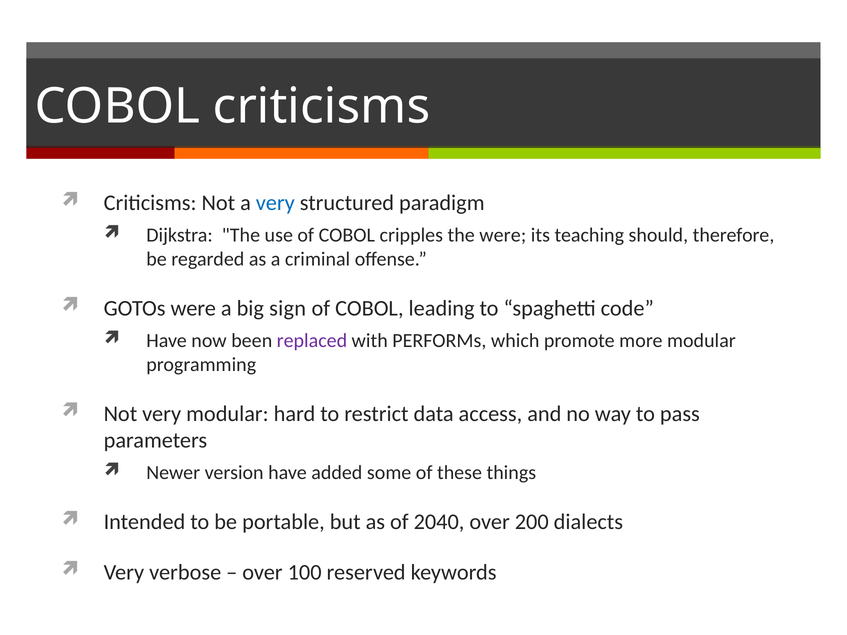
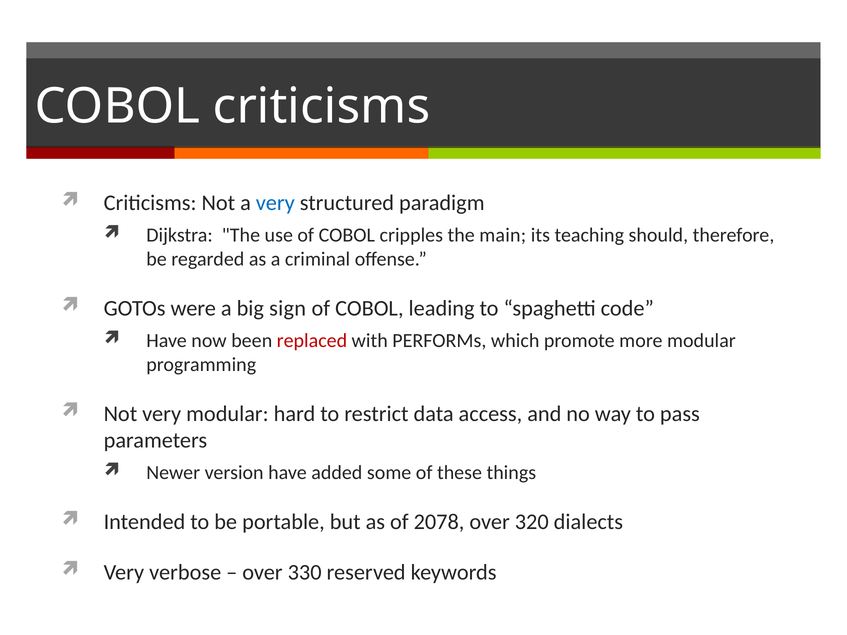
the were: were -> main
replaced colour: purple -> red
2040: 2040 -> 2078
200: 200 -> 320
100: 100 -> 330
